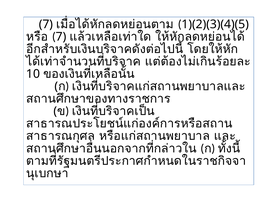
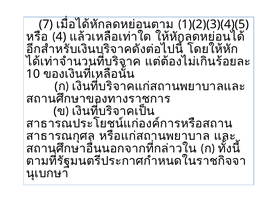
7 at (61, 37): 7 -> 4
